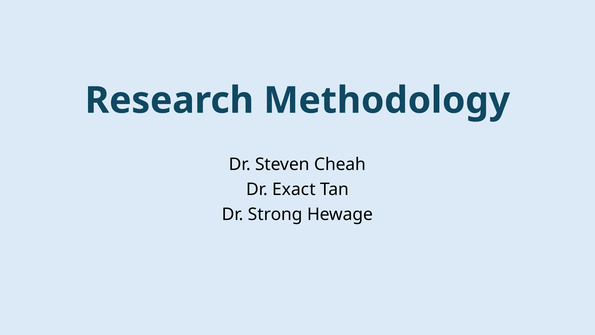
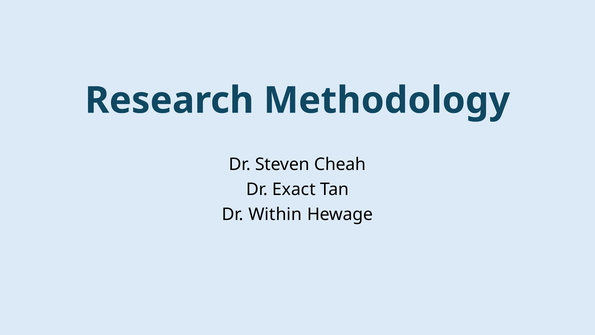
Strong: Strong -> Within
